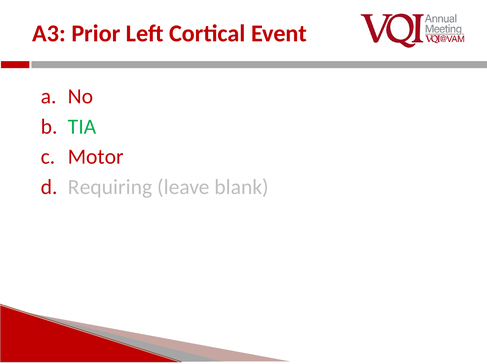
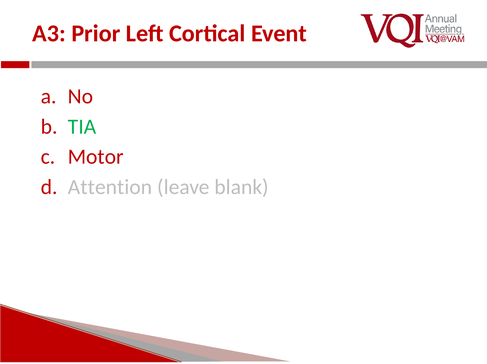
Requiring: Requiring -> Attention
